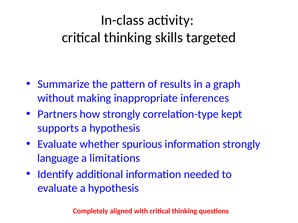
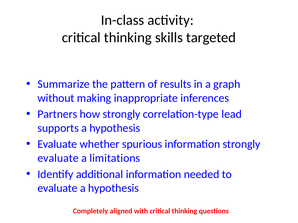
kept: kept -> lead
language at (58, 158): language -> evaluate
